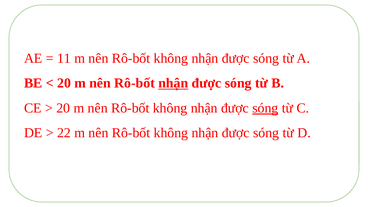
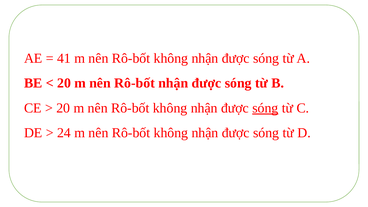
11: 11 -> 41
nhận at (173, 83) underline: present -> none
22: 22 -> 24
